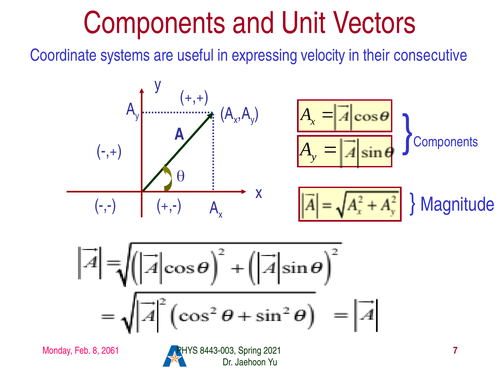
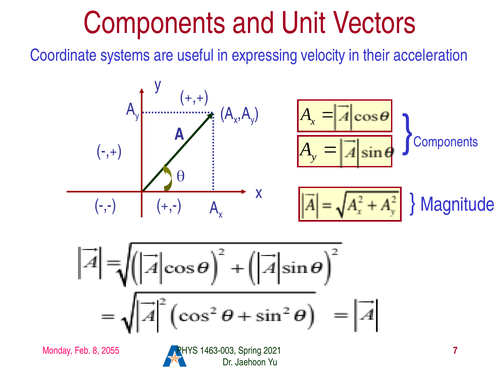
consecutive: consecutive -> acceleration
2061: 2061 -> 2055
8443-003: 8443-003 -> 1463-003
